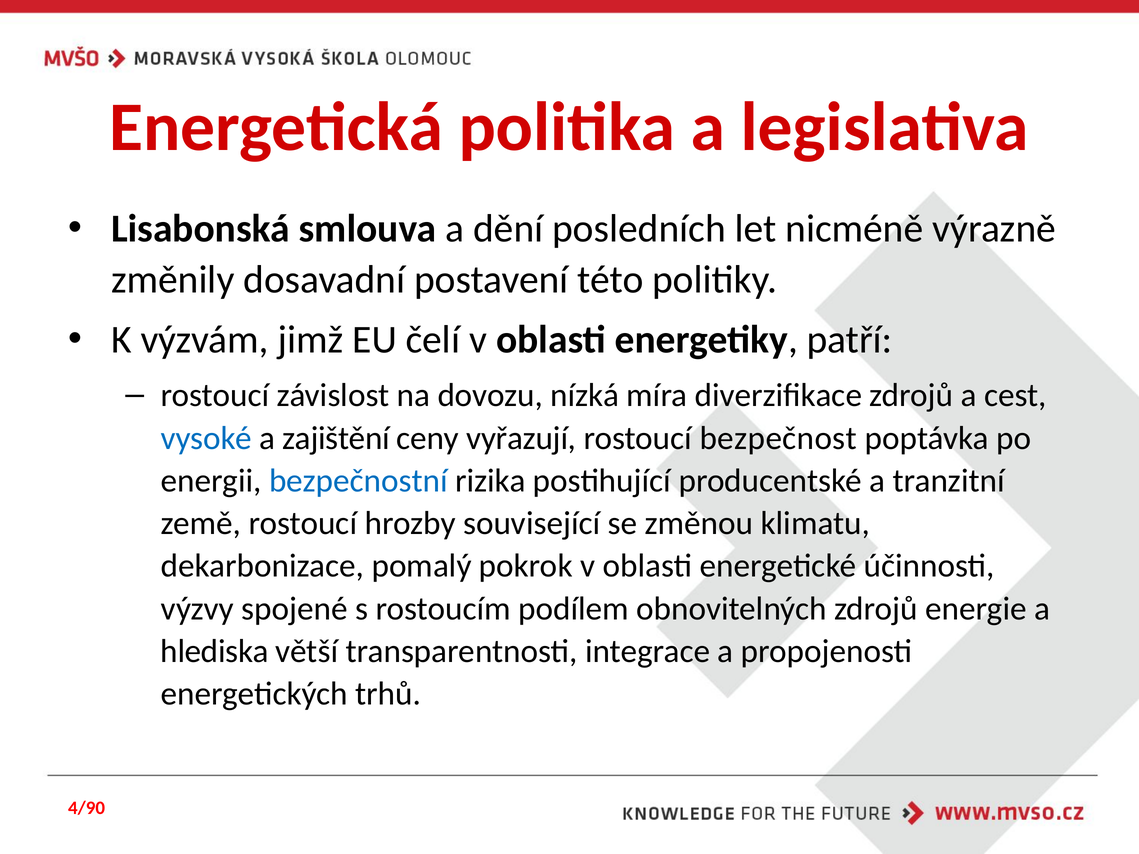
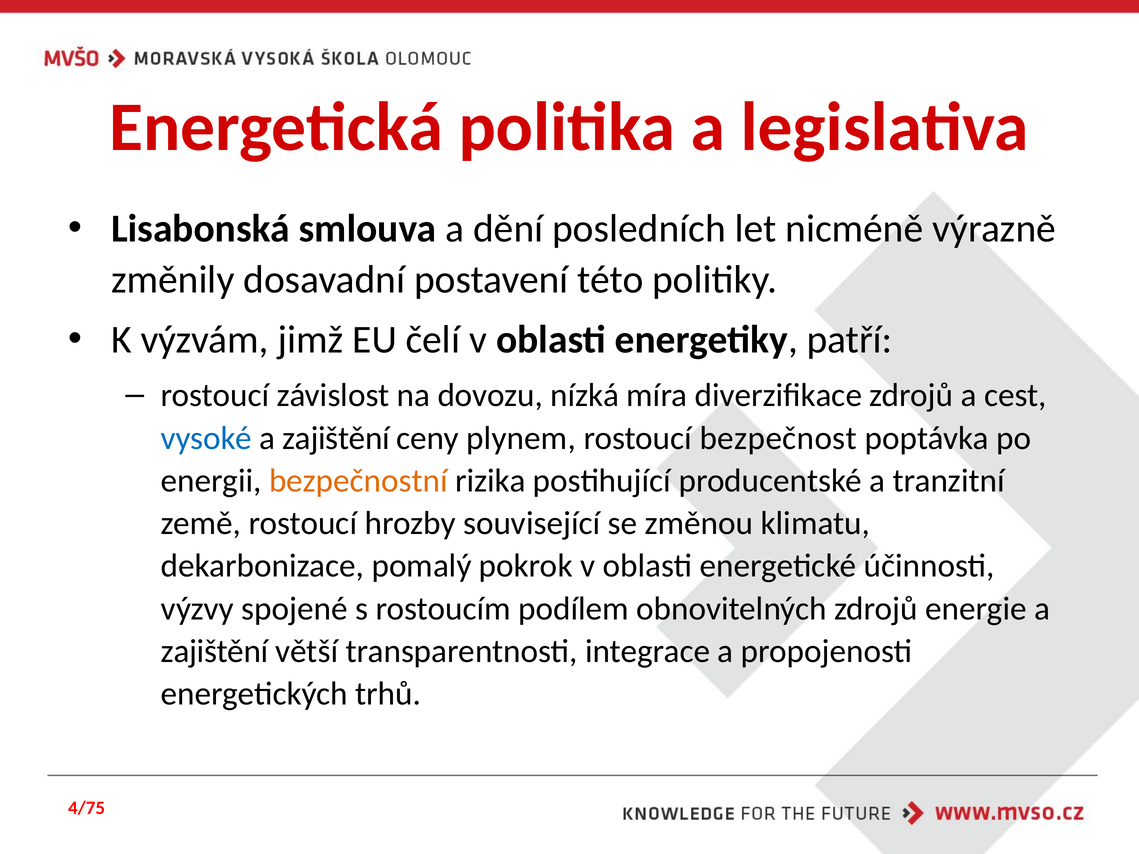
vyřazují: vyřazují -> plynem
bezpečnostní colour: blue -> orange
hlediska at (215, 651): hlediska -> zajištění
4/90: 4/90 -> 4/75
